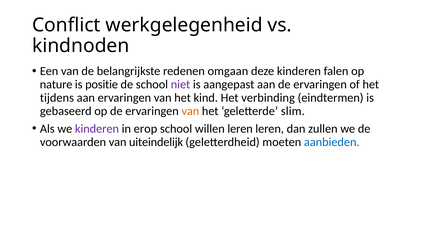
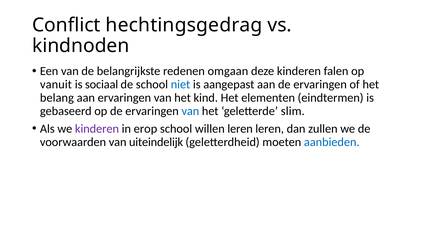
werkgelegenheid: werkgelegenheid -> hechtingsgedrag
nature: nature -> vanuit
positie: positie -> sociaal
niet colour: purple -> blue
tijdens: tijdens -> belang
verbinding: verbinding -> elementen
van at (190, 111) colour: orange -> blue
